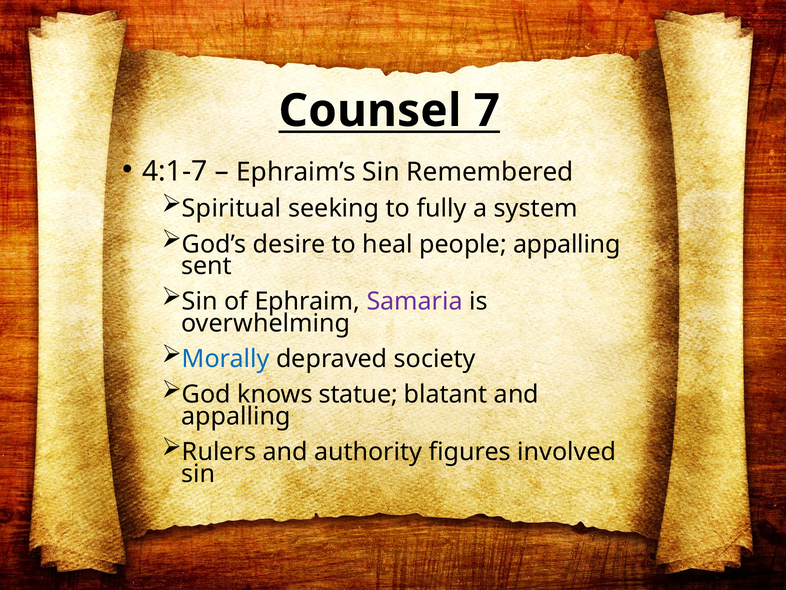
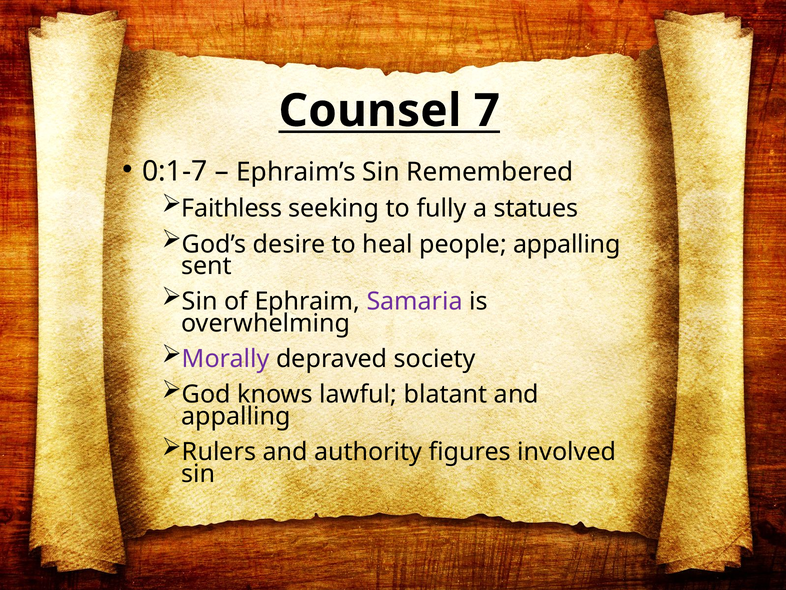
4:1-7: 4:1-7 -> 0:1-7
Spiritual: Spiritual -> Faithless
system: system -> statues
Morally colour: blue -> purple
statue: statue -> lawful
